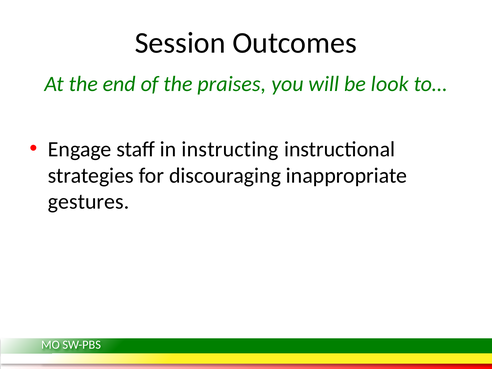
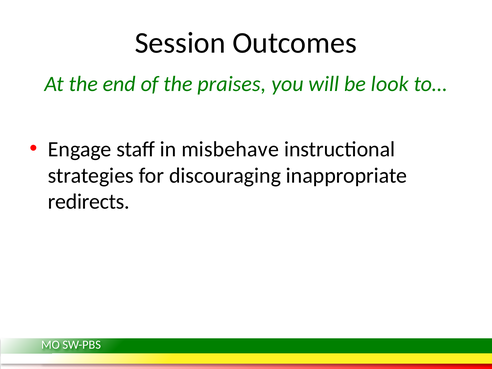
instructing: instructing -> misbehave
gestures: gestures -> redirects
